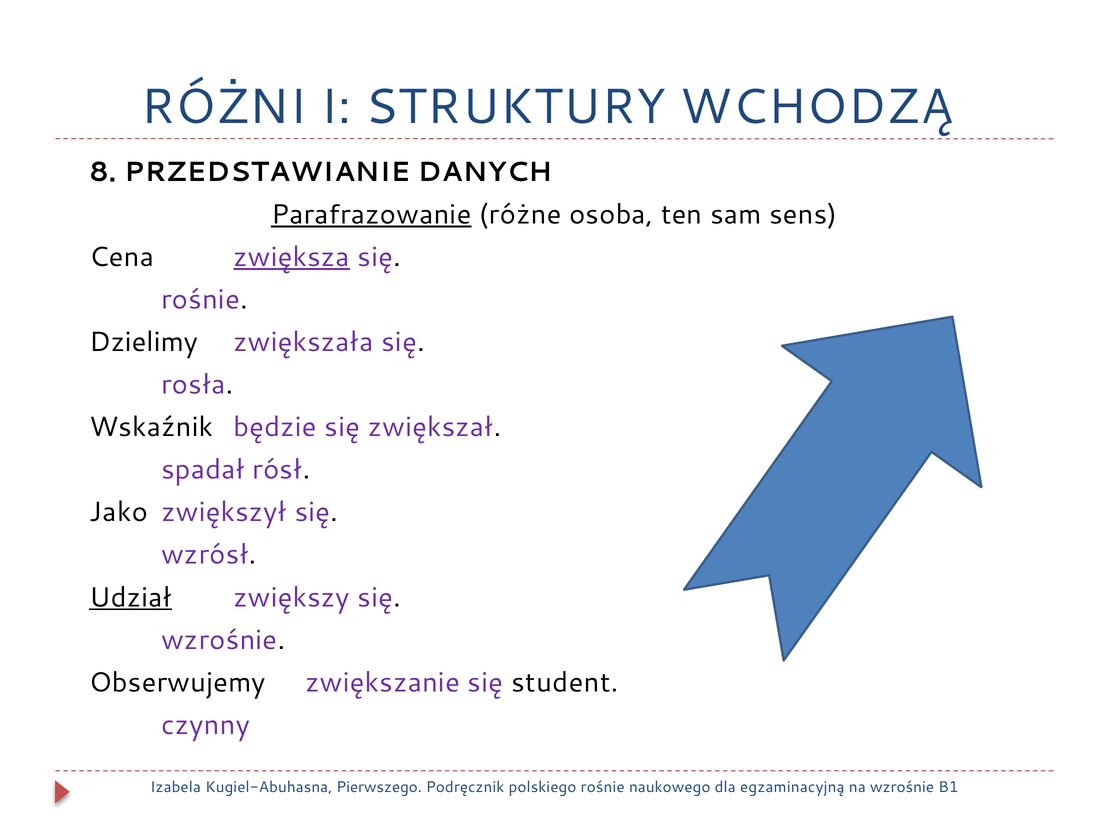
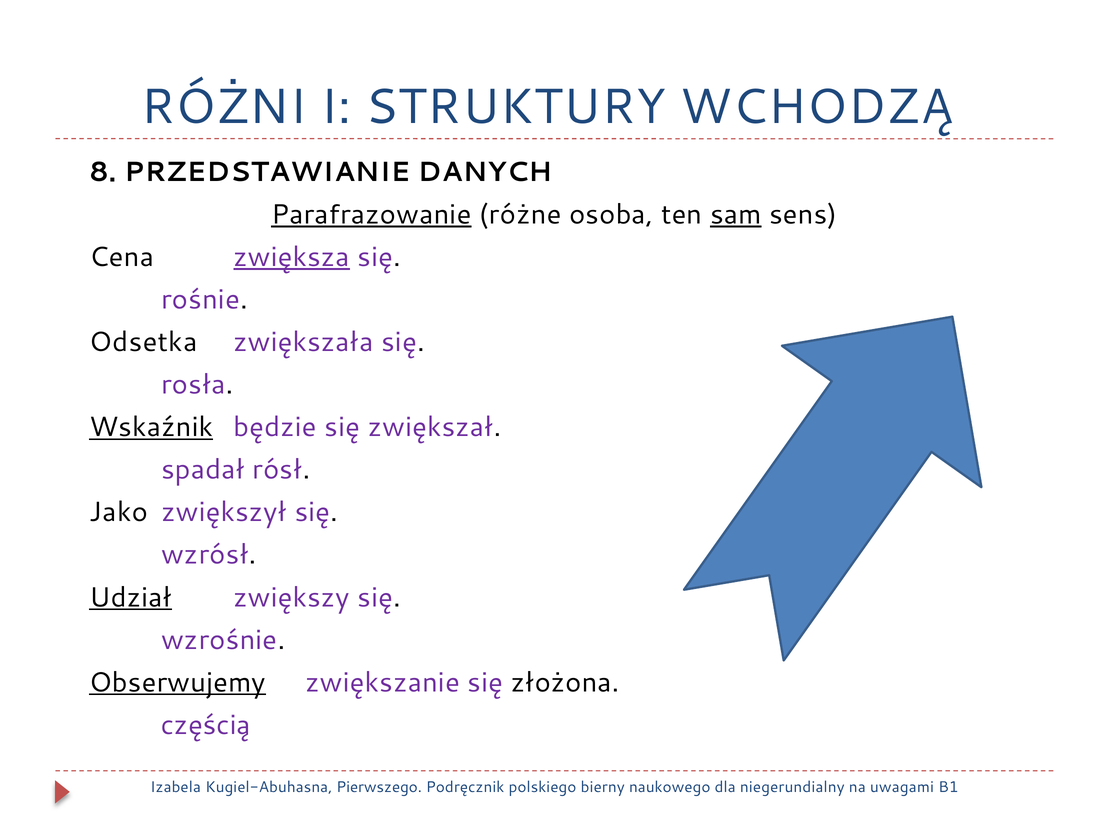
sam underline: none -> present
Dzielimy: Dzielimy -> Odsetka
Wskaźnik underline: none -> present
Obserwujemy underline: none -> present
student: student -> złożona
czynny: czynny -> częścią
polskiego rośnie: rośnie -> bierny
egzaminacyjną: egzaminacyjną -> niegerundialny
na wzrośnie: wzrośnie -> uwagami
